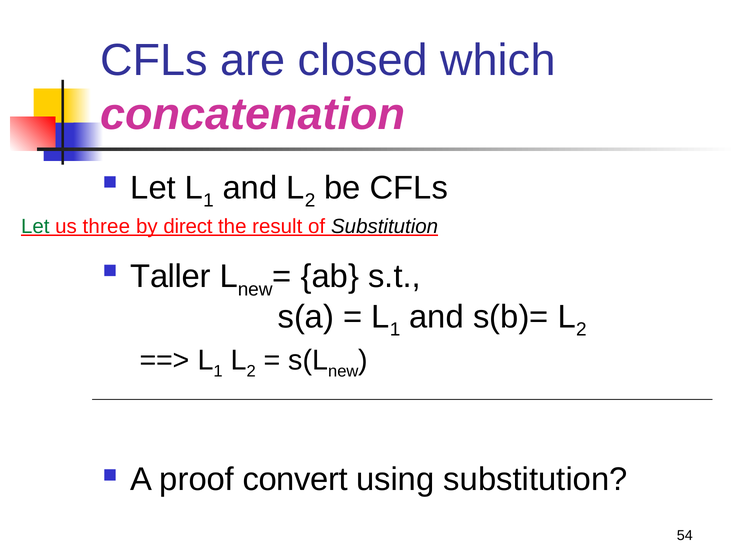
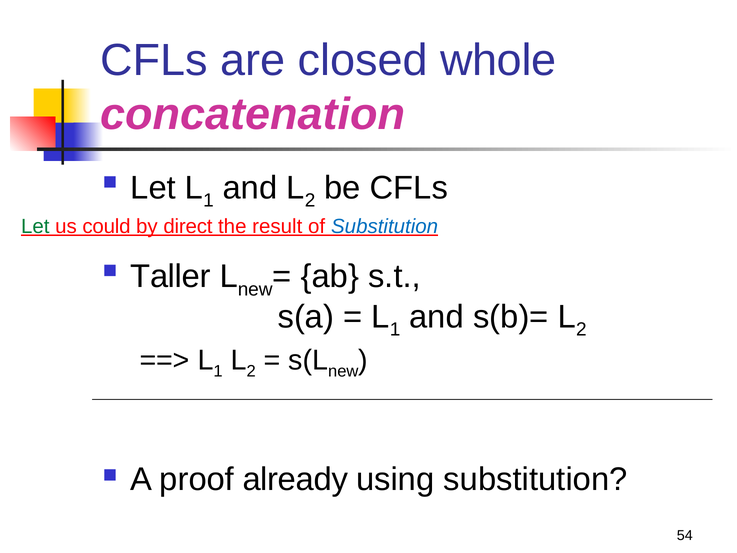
which: which -> whole
three: three -> could
Substitution at (385, 226) colour: black -> blue
convert: convert -> already
